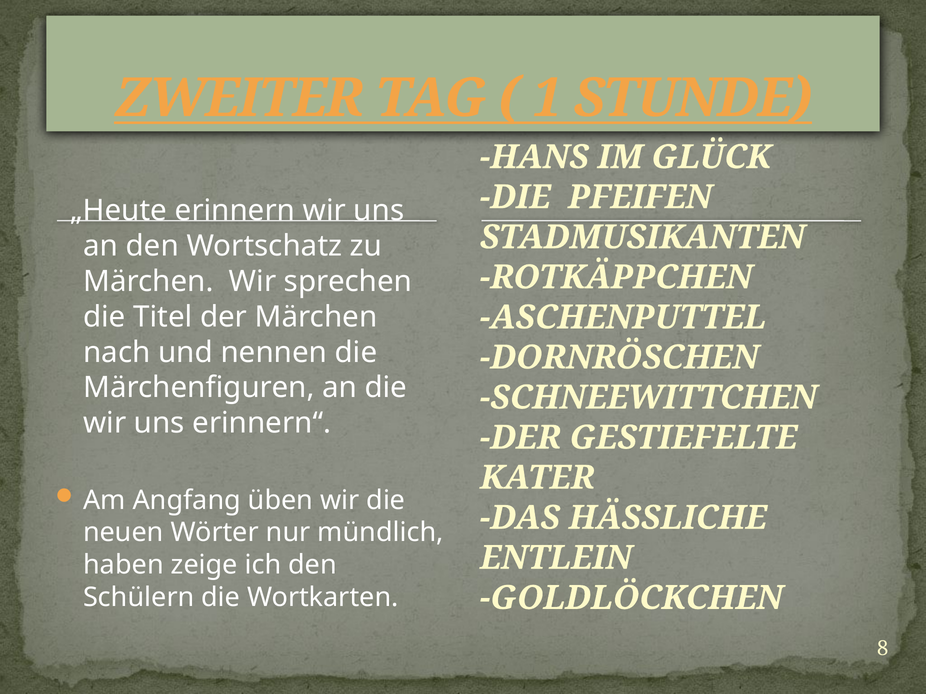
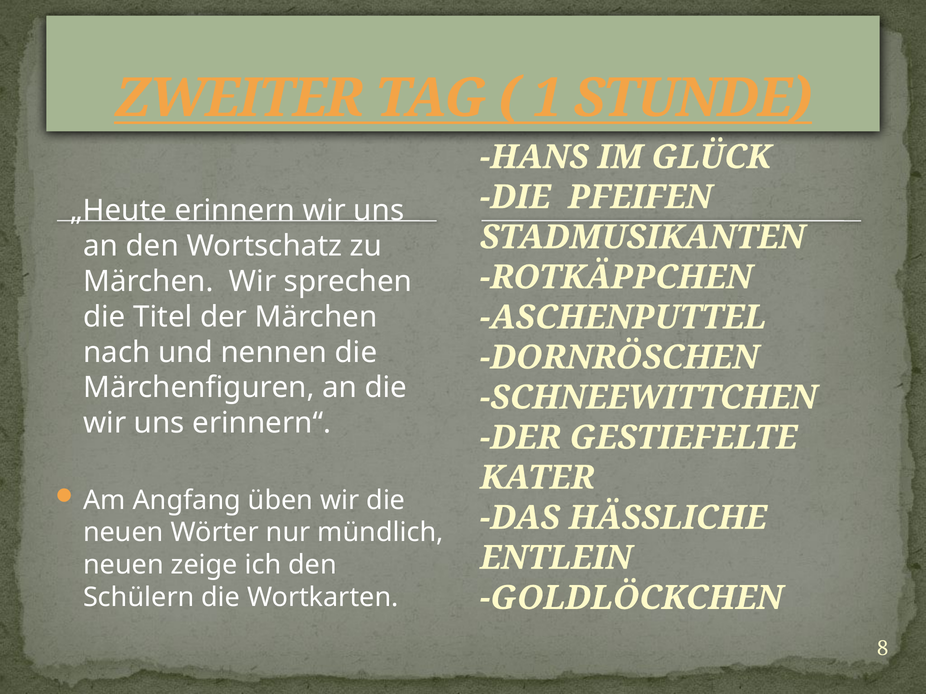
haben at (124, 565): haben -> neuen
